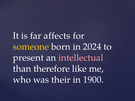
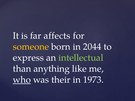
2024: 2024 -> 2044
present: present -> express
intellectual colour: pink -> light green
therefore: therefore -> anything
who underline: none -> present
1900: 1900 -> 1973
